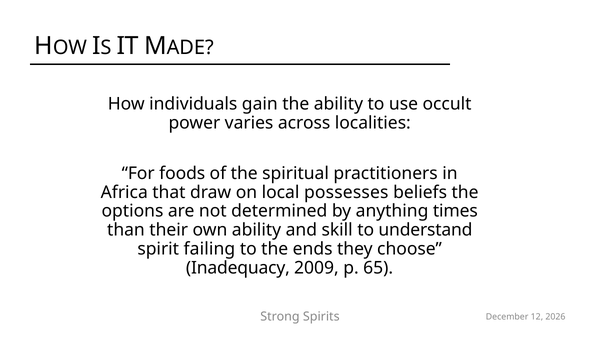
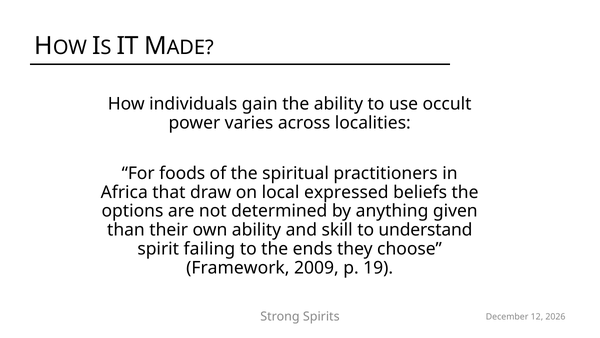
possesses: possesses -> expressed
times: times -> given
Inadequacy: Inadequacy -> Framework
65: 65 -> 19
